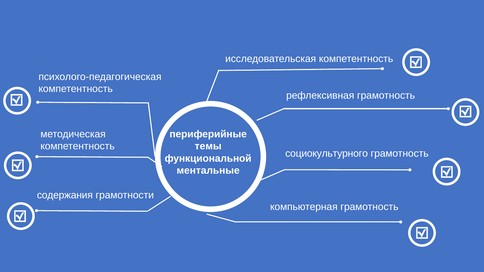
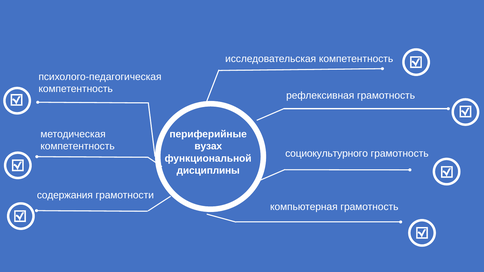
темы: темы -> вузах
ментальные: ментальные -> дисциплины
